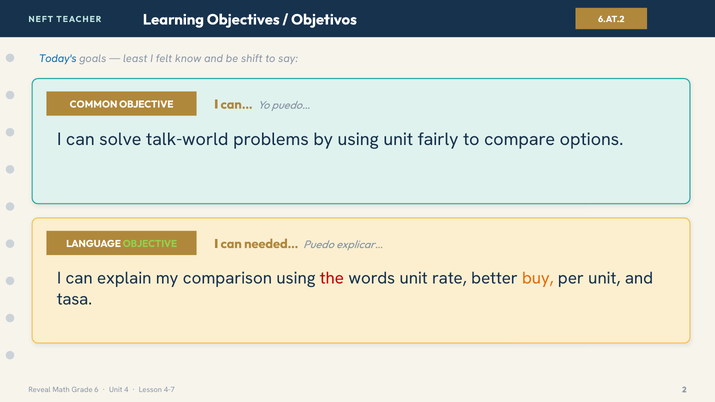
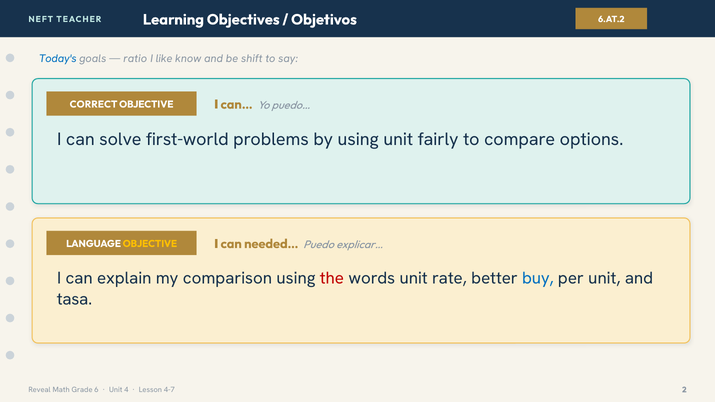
least: least -> ratio
felt: felt -> like
COMMON: COMMON -> CORRECT
talk-world: talk-world -> first-world
OBJECTIVE at (150, 244) colour: light green -> yellow
buy colour: orange -> blue
